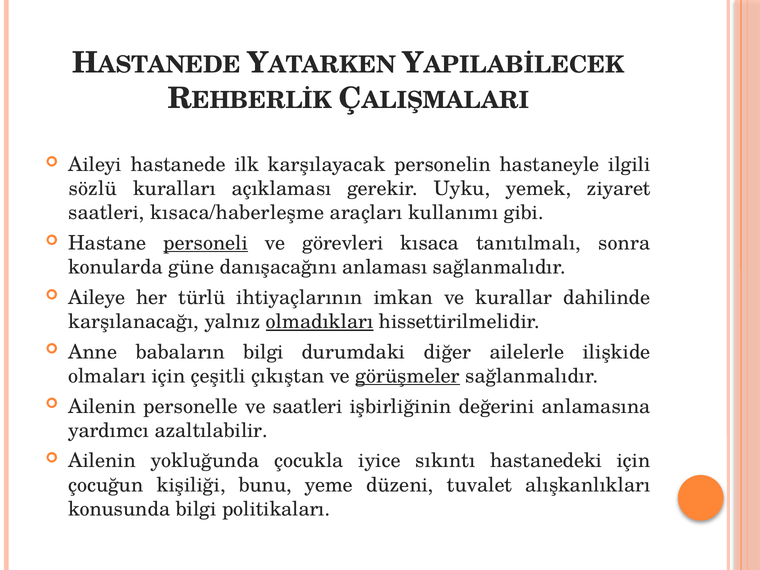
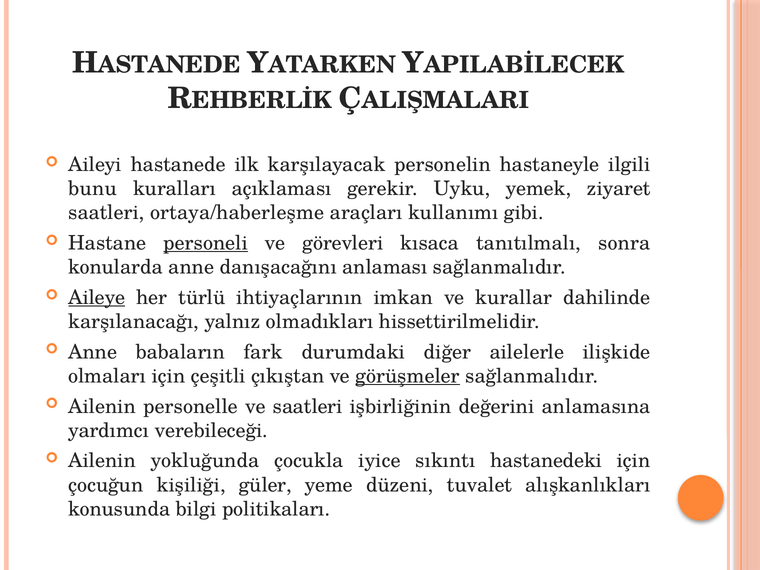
sözlü: sözlü -> bunu
kısaca/haberleşme: kısaca/haberleşme -> ortaya/haberleşme
konularda güne: güne -> anne
Aileye underline: none -> present
olmadıkları underline: present -> none
babaların bilgi: bilgi -> fark
azaltılabilir: azaltılabilir -> verebileceği
bunu: bunu -> güler
